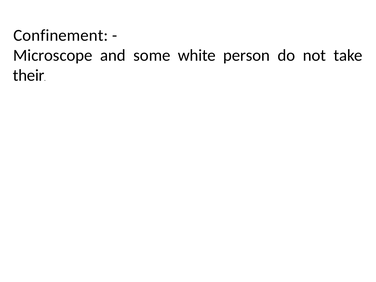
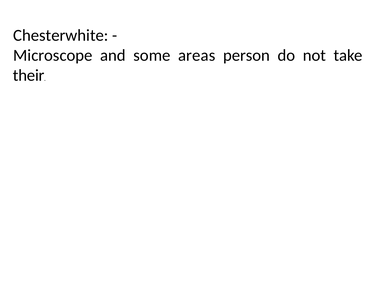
Confinement: Confinement -> Chesterwhite
white: white -> areas
